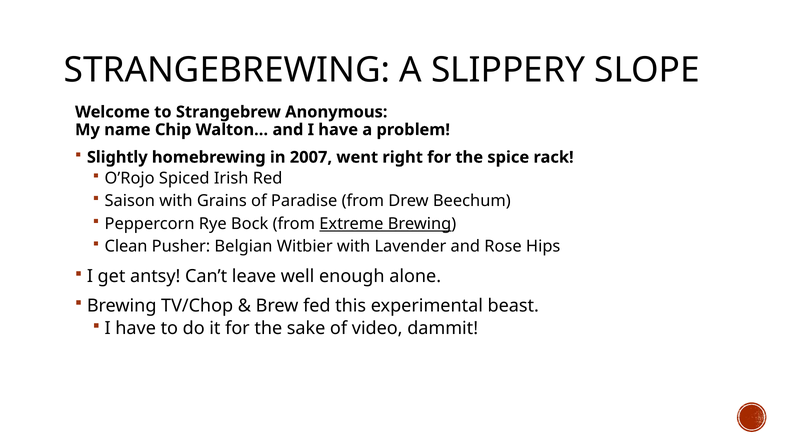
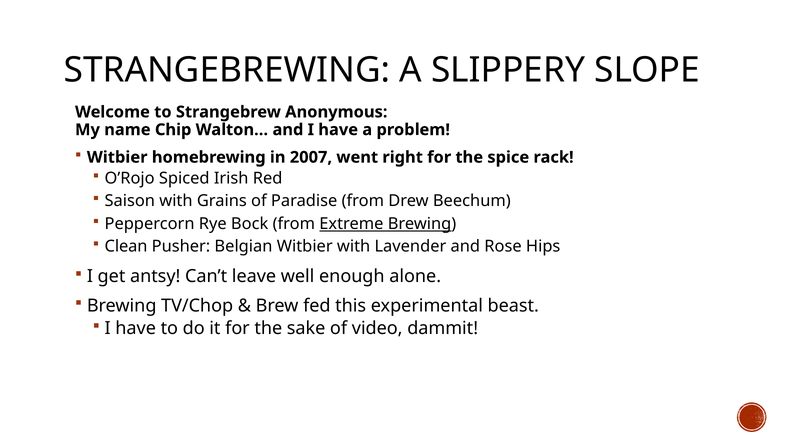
Slightly at (117, 157): Slightly -> Witbier
